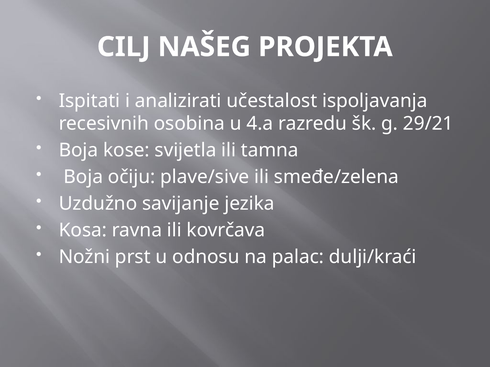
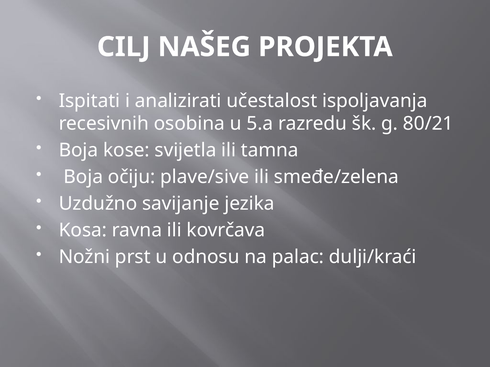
4.a: 4.a -> 5.a
29/21: 29/21 -> 80/21
